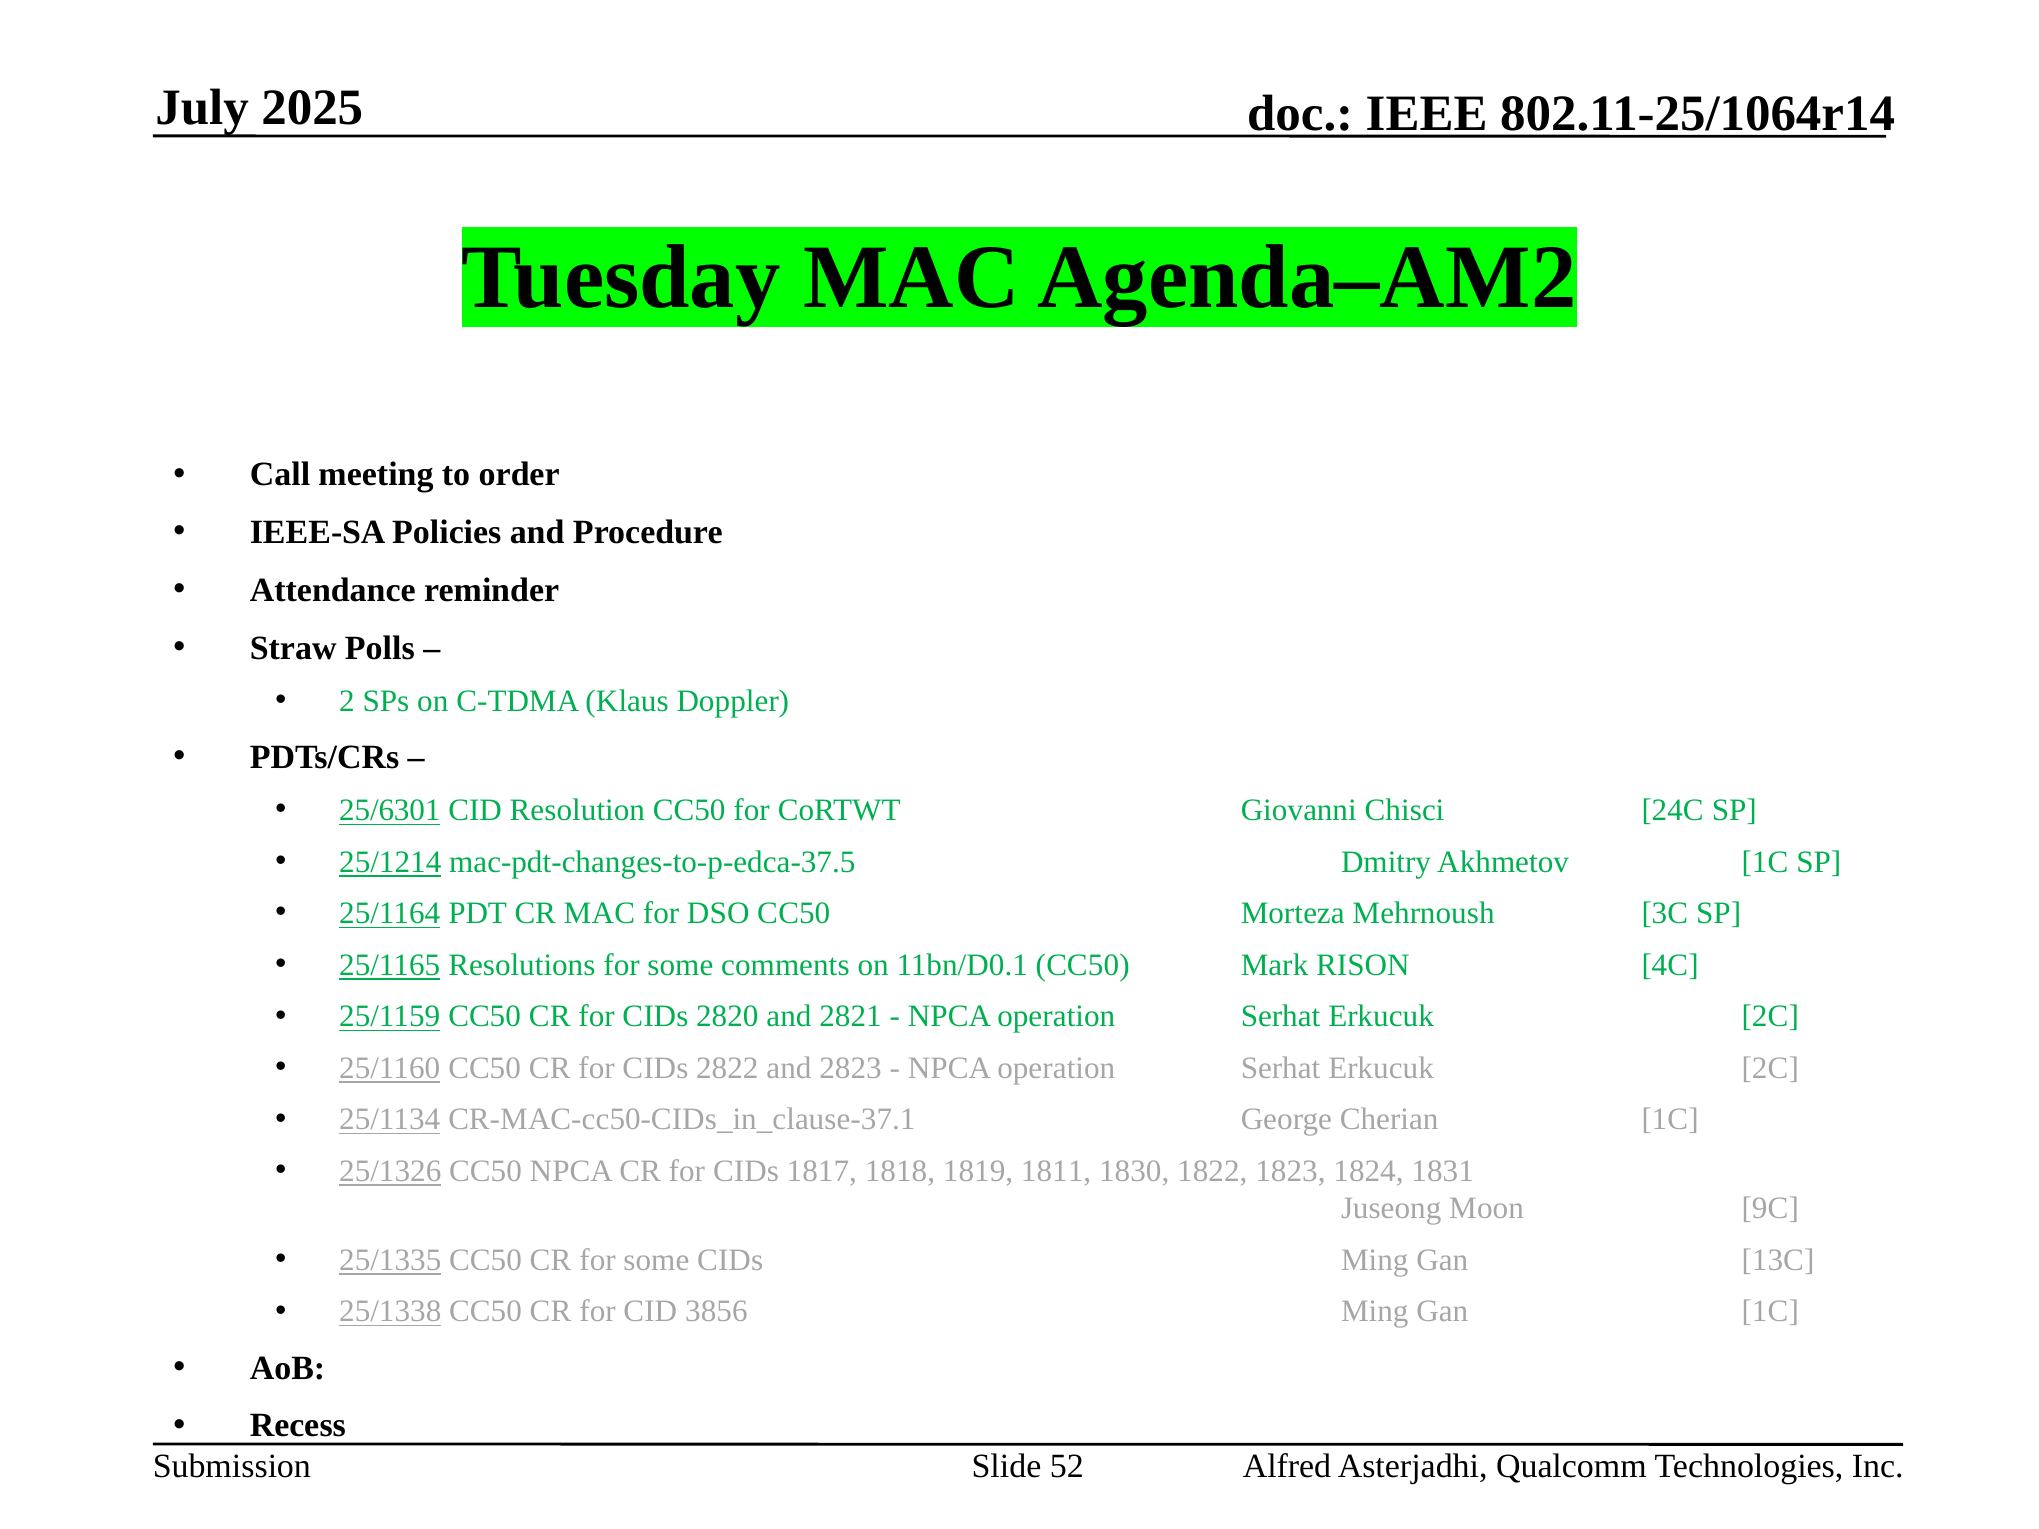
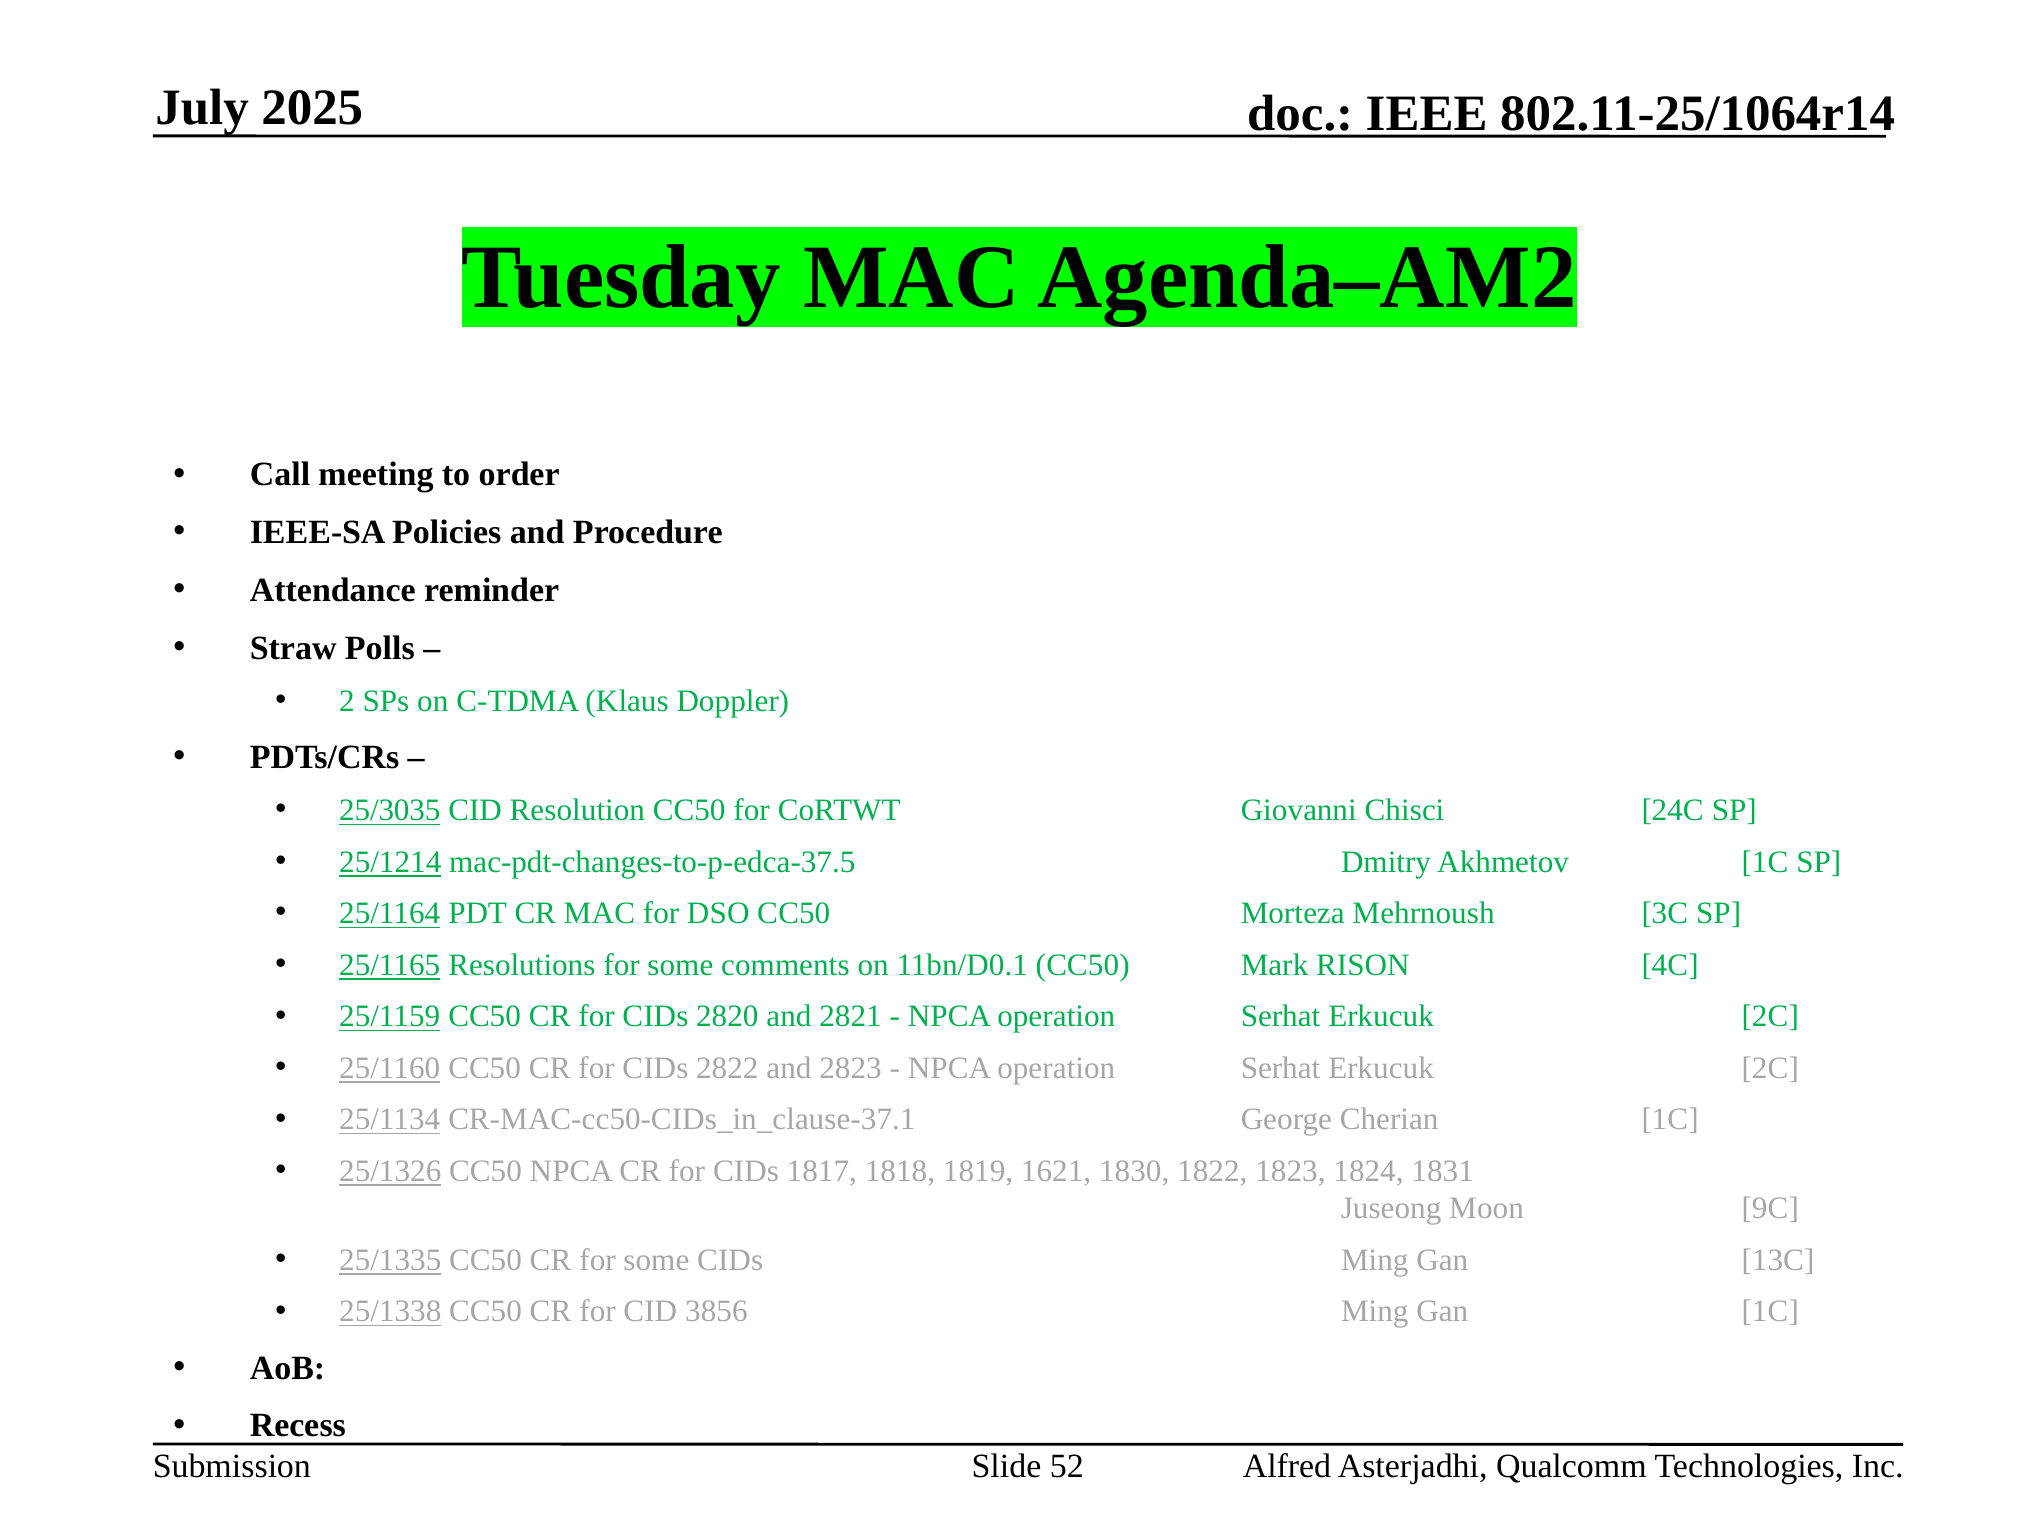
25/6301: 25/6301 -> 25/3035
1811: 1811 -> 1621
